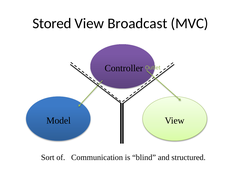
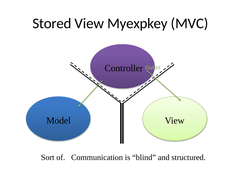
Broadcast: Broadcast -> Myexpkey
